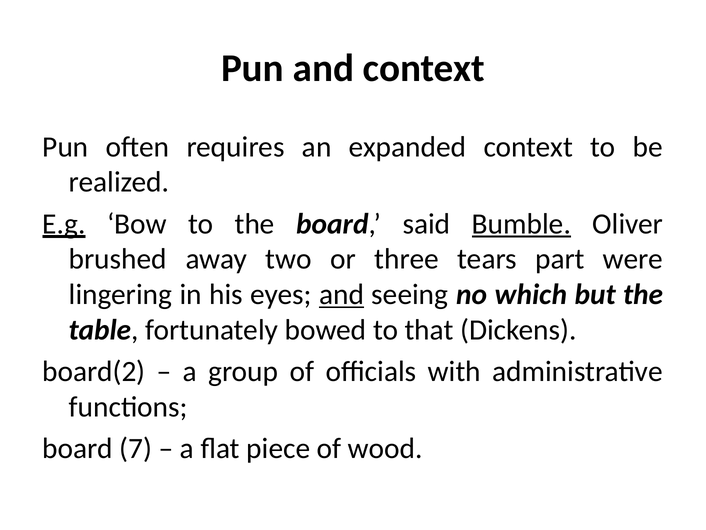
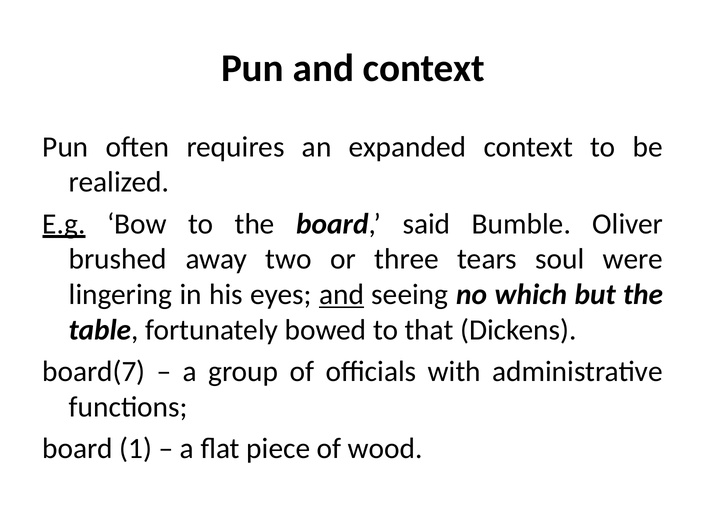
Bumble underline: present -> none
part: part -> soul
board(2: board(2 -> board(7
7: 7 -> 1
